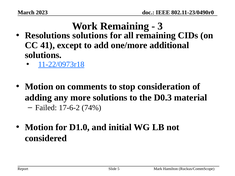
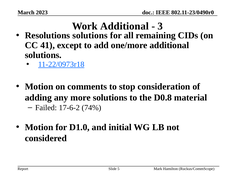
Work Remaining: Remaining -> Additional
D0.3: D0.3 -> D0.8
